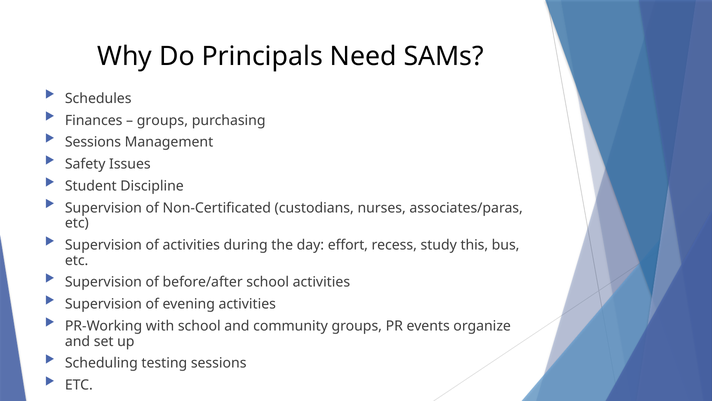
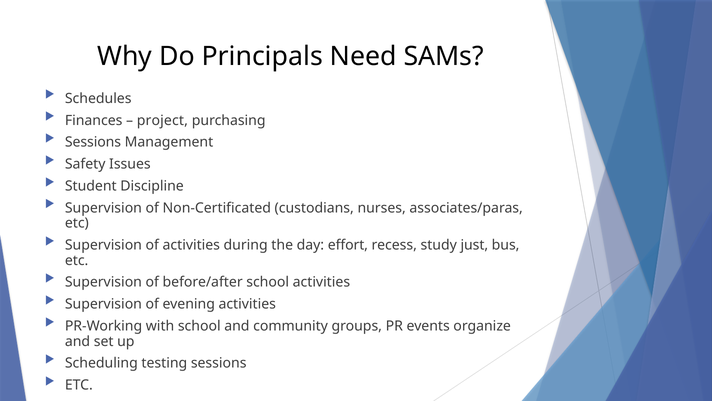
groups at (162, 120): groups -> project
this: this -> just
